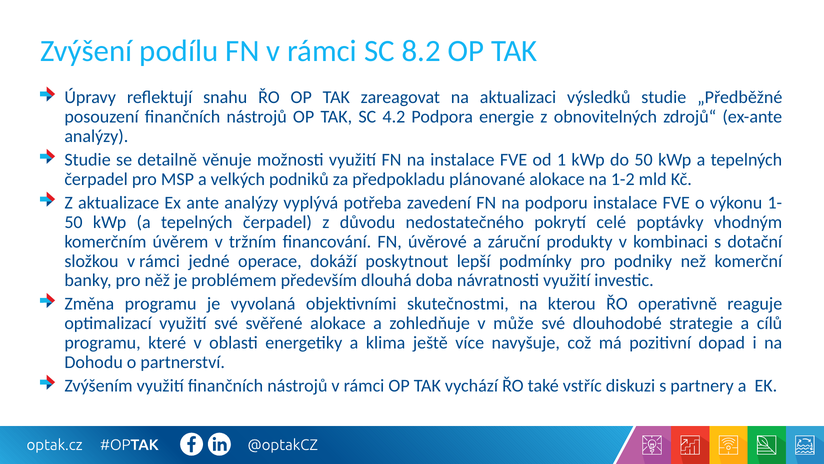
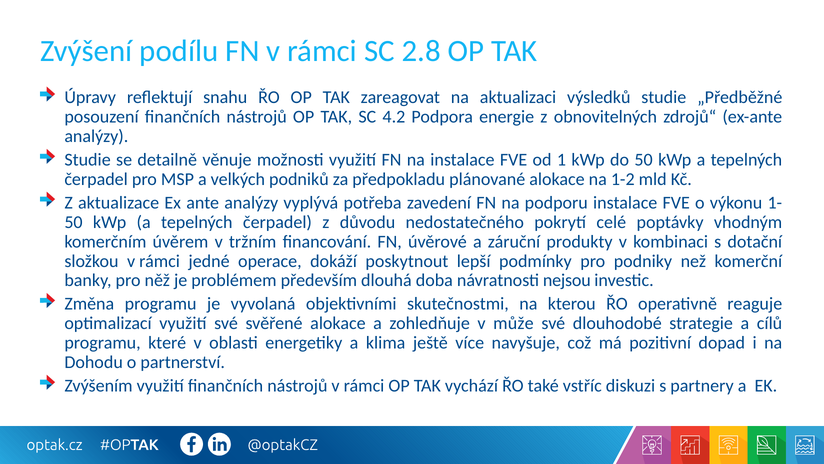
8.2: 8.2 -> 2.8
návratnosti využití: využití -> nejsou
